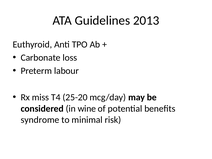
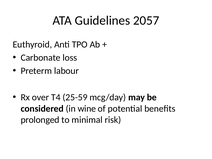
2013: 2013 -> 2057
miss: miss -> over
25-20: 25-20 -> 25-59
syndrome: syndrome -> prolonged
